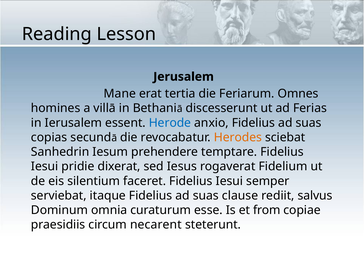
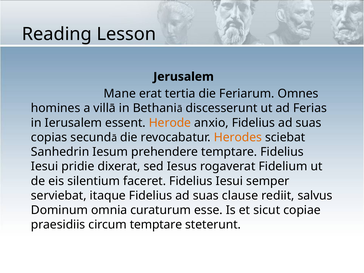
Herode colour: blue -> orange
from: from -> sicut
circum necarent: necarent -> temptare
